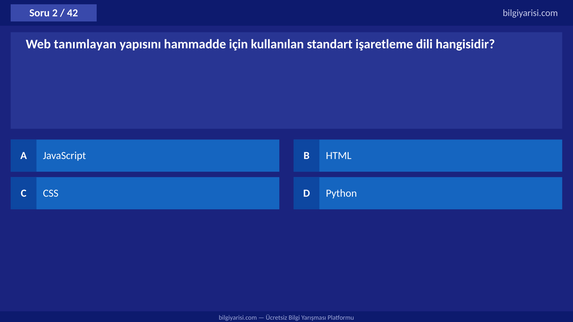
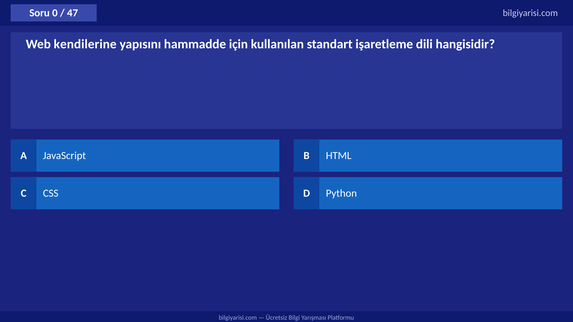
2: 2 -> 0
42: 42 -> 47
tanımlayan: tanımlayan -> kendilerine
